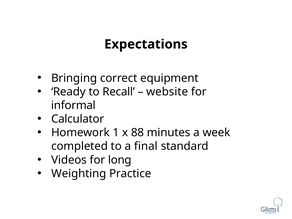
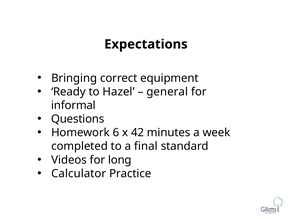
Recall: Recall -> Hazel
website: website -> general
Calculator: Calculator -> Questions
1: 1 -> 6
88: 88 -> 42
Weighting: Weighting -> Calculator
